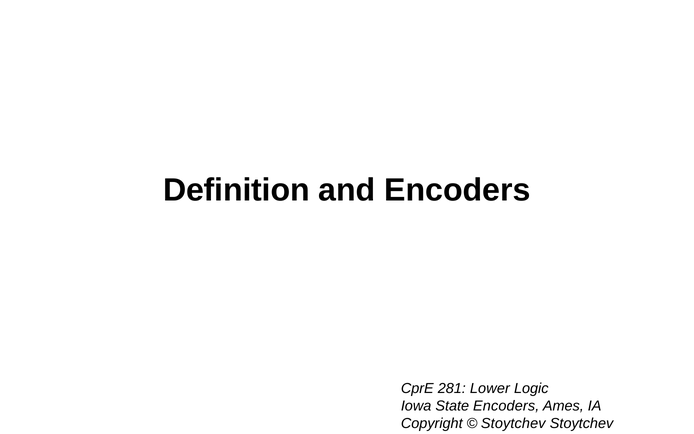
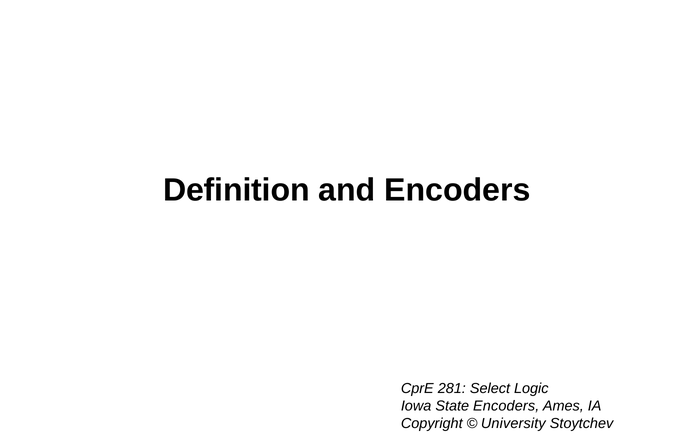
Lower: Lower -> Select
Stoytchev at (513, 423): Stoytchev -> University
